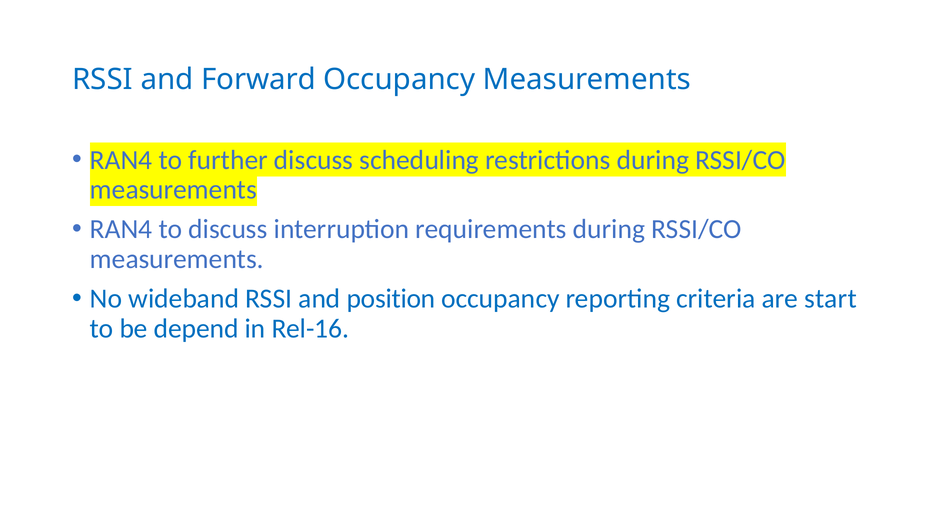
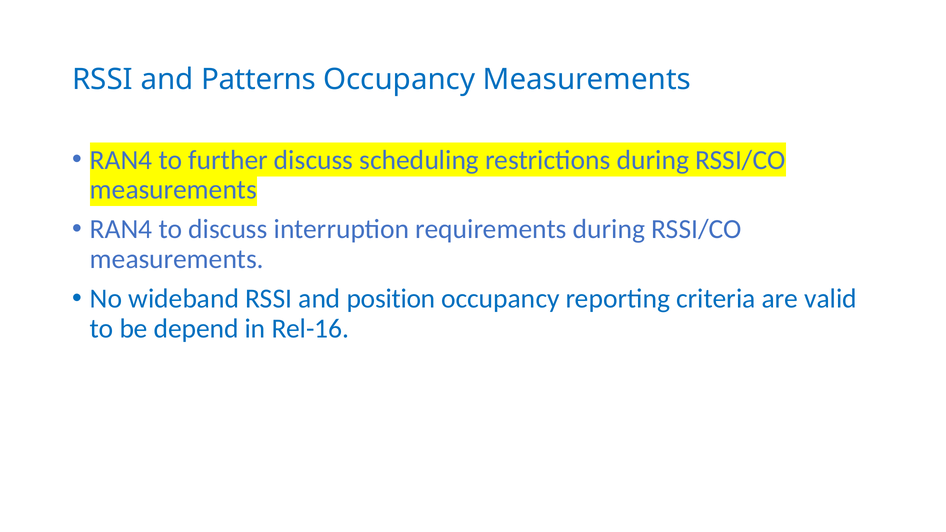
Forward: Forward -> Patterns
start: start -> valid
